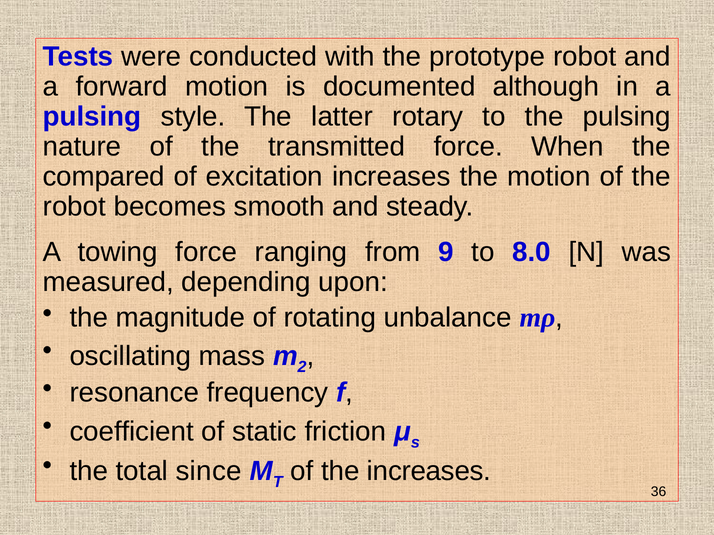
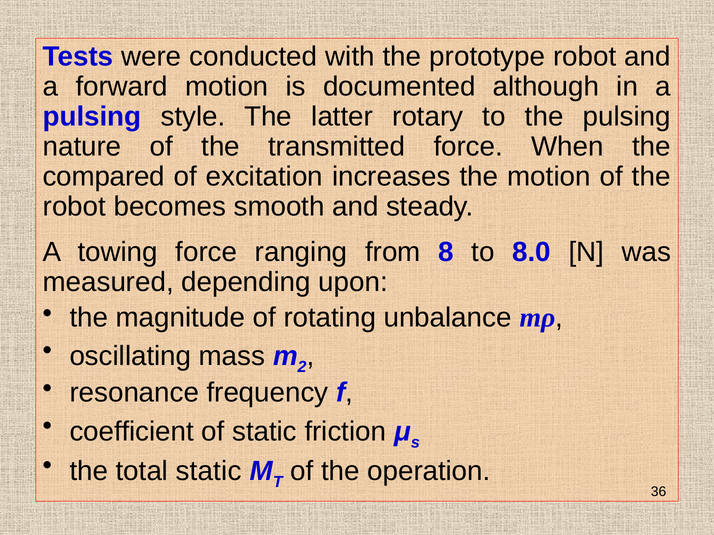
9: 9 -> 8
total since: since -> static
the increases: increases -> operation
